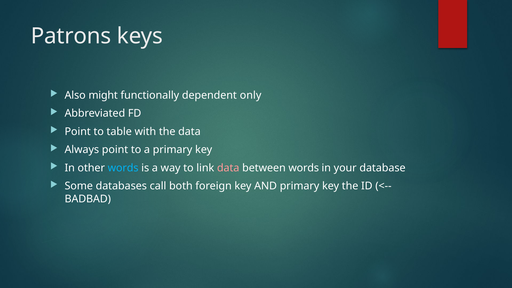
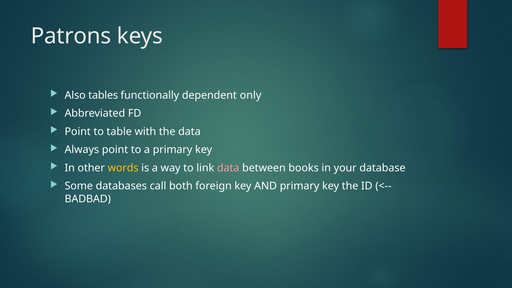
might: might -> tables
words at (123, 168) colour: light blue -> yellow
between words: words -> books
